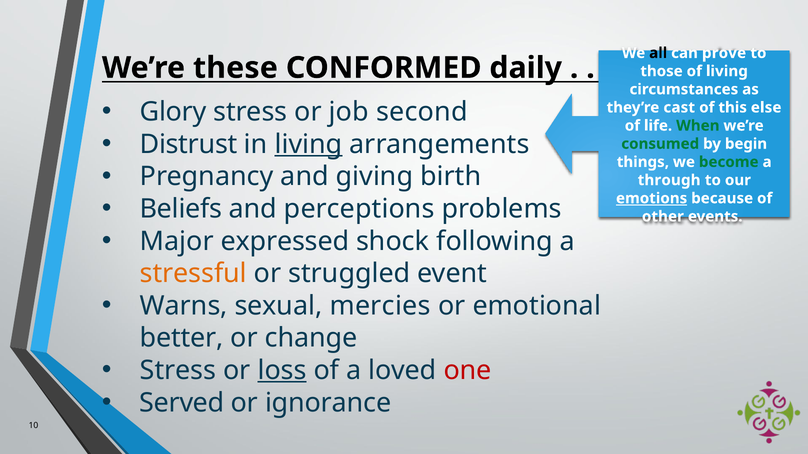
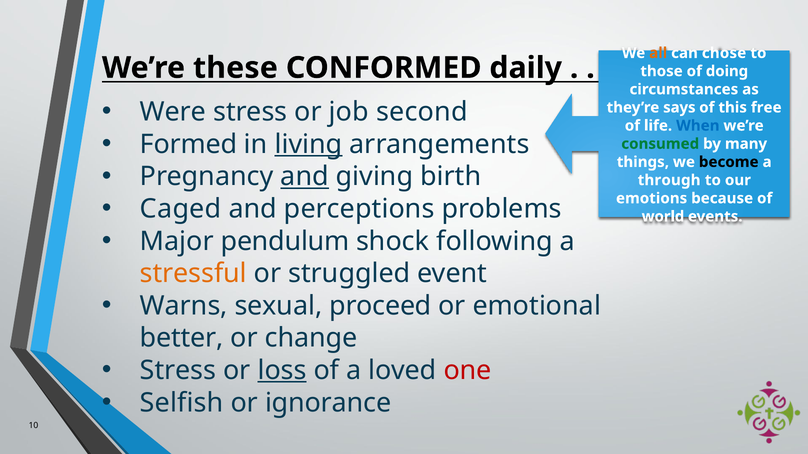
all colour: black -> orange
prove: prove -> chose
of living: living -> doing
Glory: Glory -> Were
cast: cast -> says
else: else -> free
When colour: green -> blue
Distrust: Distrust -> Formed
begin: begin -> many
become colour: green -> black
and at (305, 177) underline: none -> present
Beliefs: Beliefs -> Caged
emotions underline: present -> none
other: other -> world
expressed: expressed -> pendulum
mercies: mercies -> proceed
Served: Served -> Selfish
